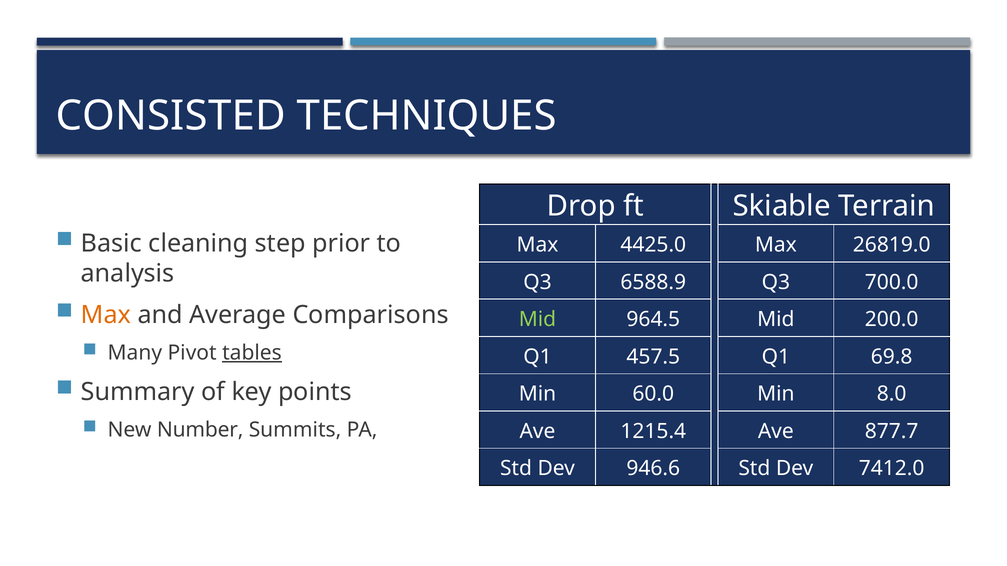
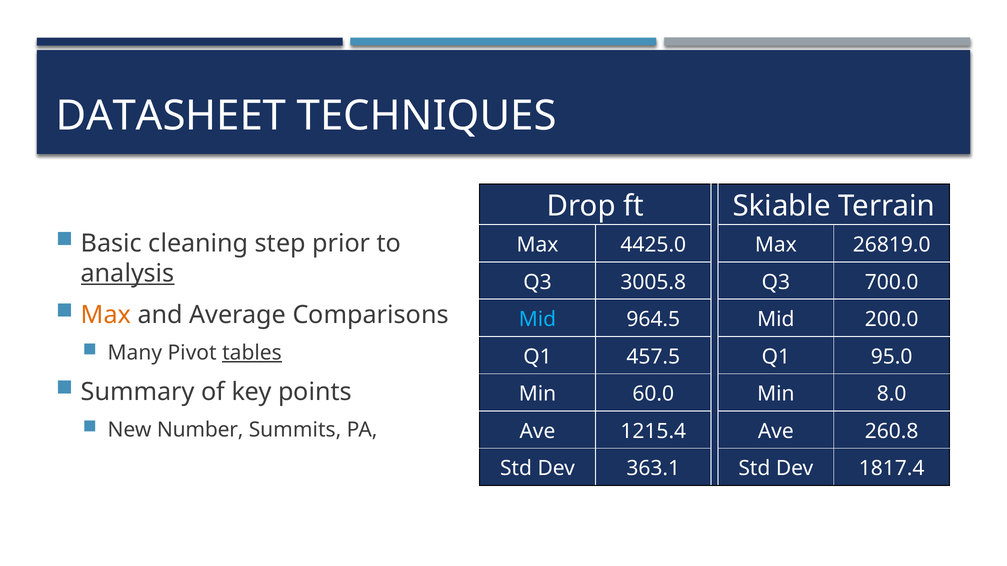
CONSISTED: CONSISTED -> DATASHEET
analysis underline: none -> present
6588.9: 6588.9 -> 3005.8
Mid at (537, 320) colour: light green -> light blue
69.8: 69.8 -> 95.0
877.7: 877.7 -> 260.8
946.6: 946.6 -> 363.1
7412.0: 7412.0 -> 1817.4
